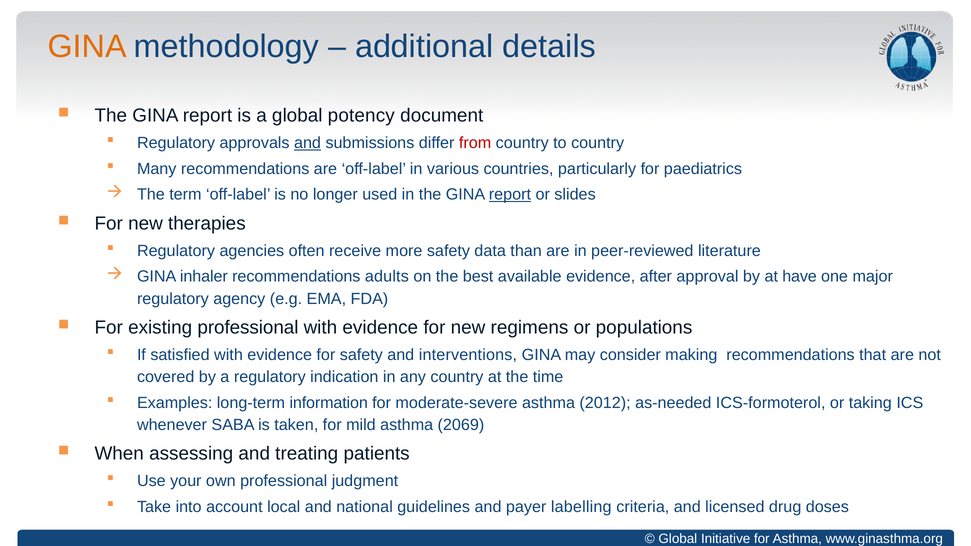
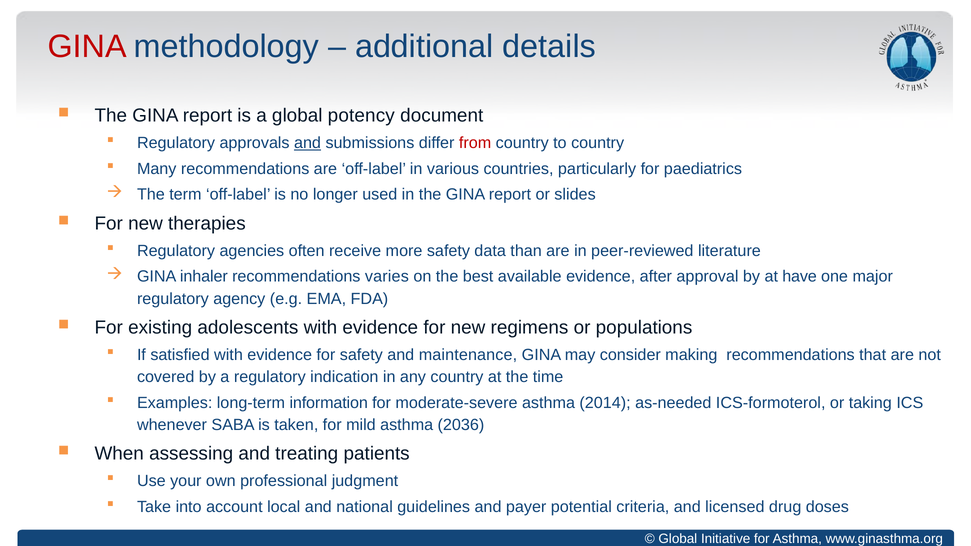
GINA at (87, 47) colour: orange -> red
report at (510, 195) underline: present -> none
adults: adults -> varies
existing professional: professional -> adolescents
interventions: interventions -> maintenance
2012: 2012 -> 2014
2069: 2069 -> 2036
labelling: labelling -> potential
